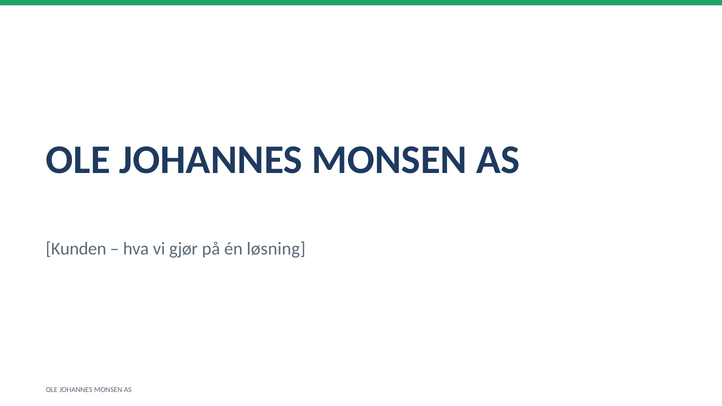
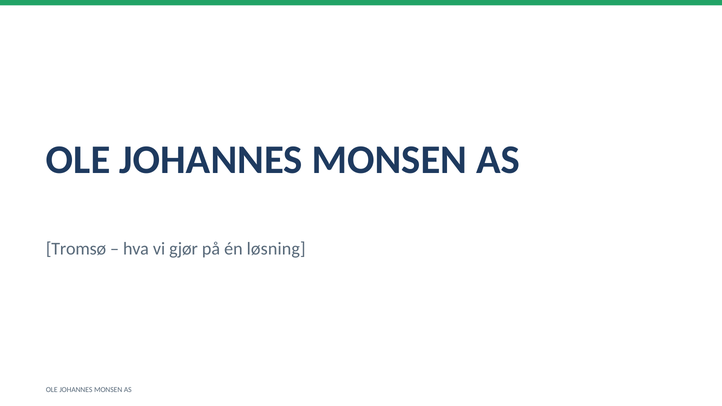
Kunden: Kunden -> Tromsø
